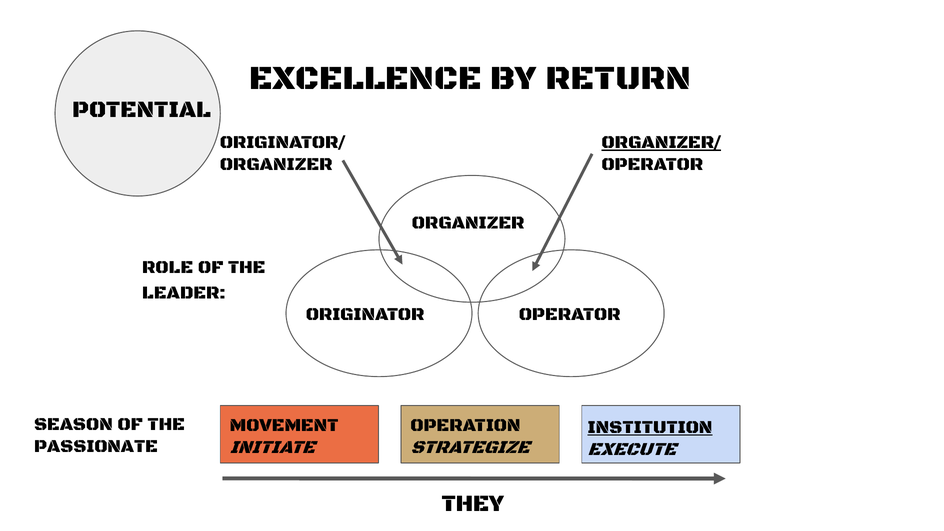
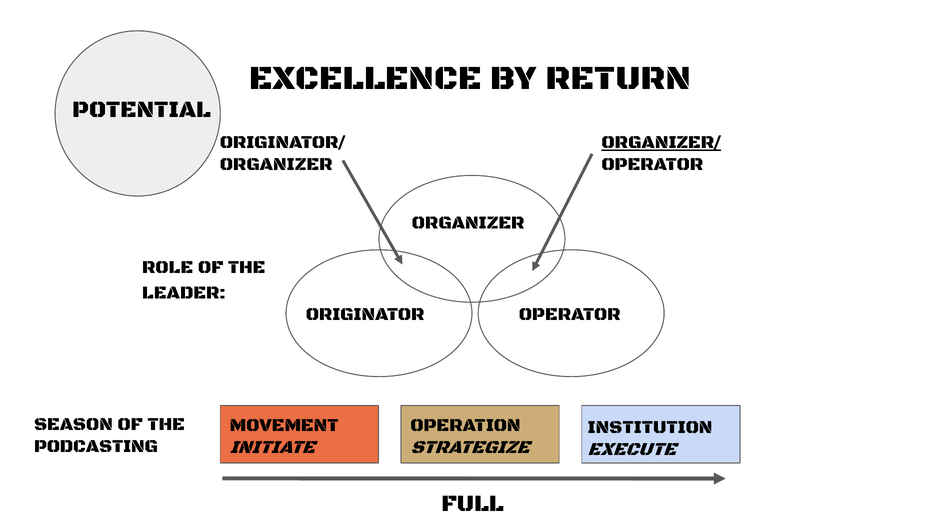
INSTITUTION underline: present -> none
PASSIONATE: PASSIONATE -> PODCASTING
THEY: THEY -> FULL
